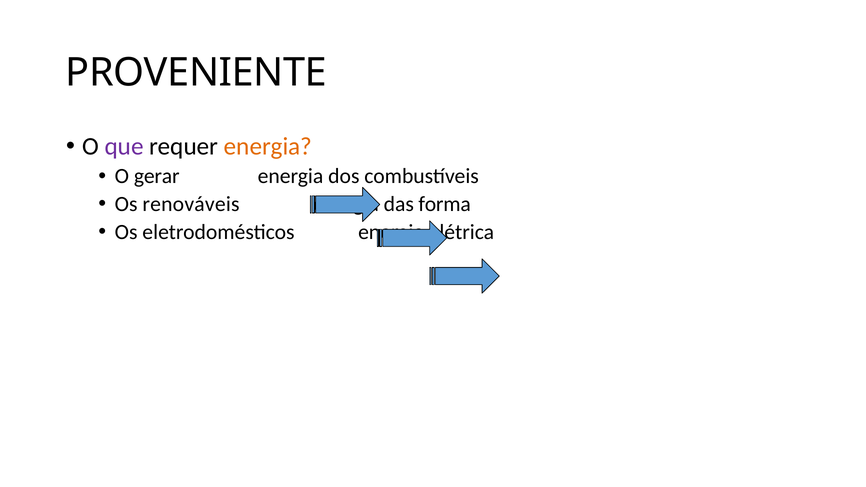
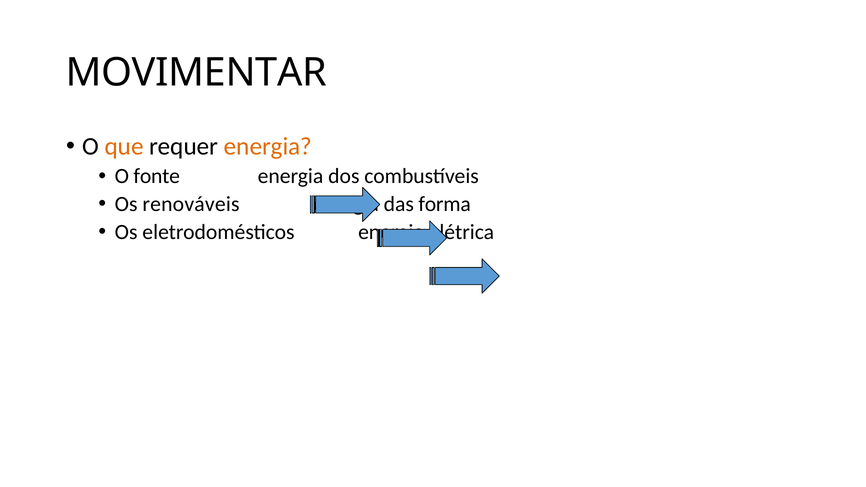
PROVENIENTE: PROVENIENTE -> MOVIMENTAR
que colour: purple -> orange
gerar: gerar -> fonte
